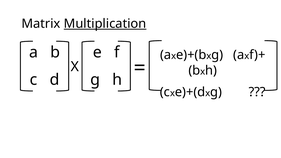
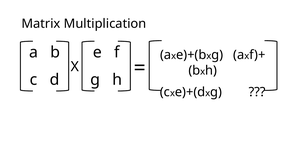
Multiplication underline: present -> none
